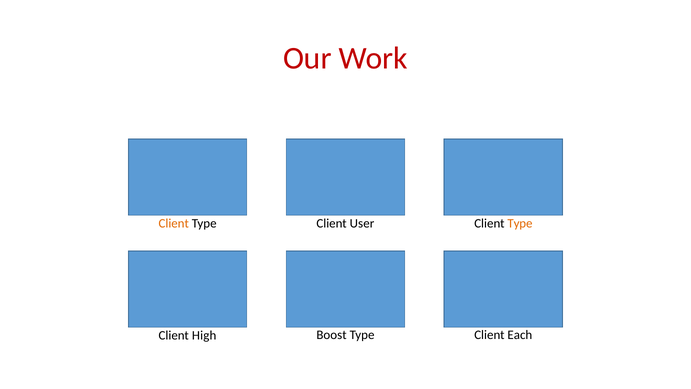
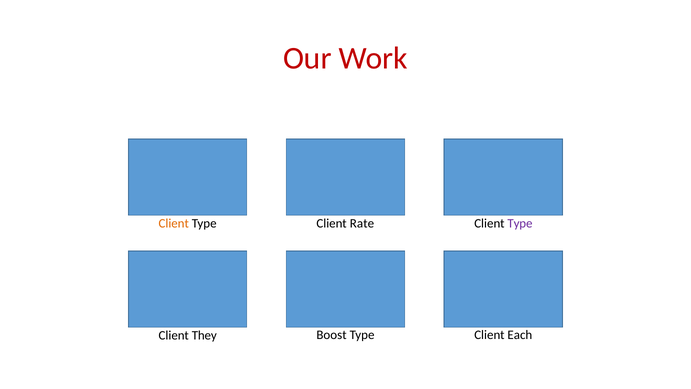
User: User -> Rate
Type at (520, 223) colour: orange -> purple
High: High -> They
